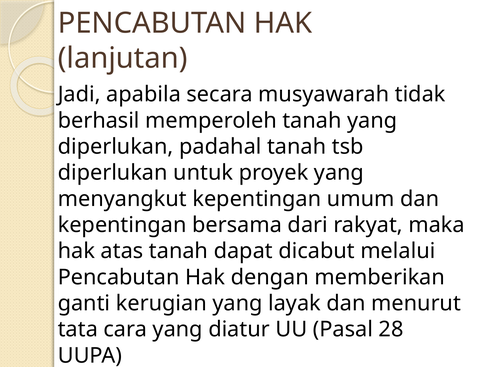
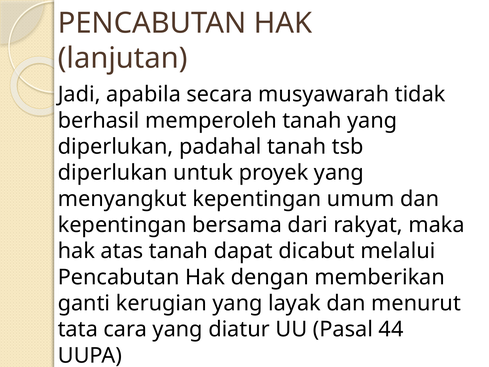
28: 28 -> 44
